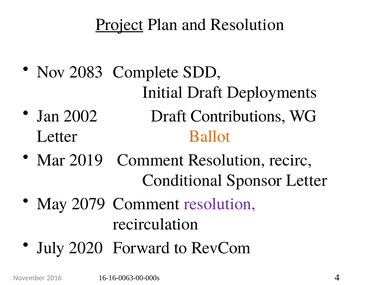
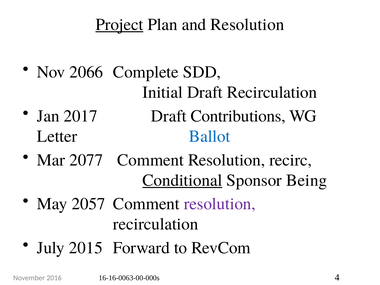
2083: 2083 -> 2066
Draft Deployments: Deployments -> Recirculation
2002: 2002 -> 2017
Ballot colour: orange -> blue
2019: 2019 -> 2077
Conditional underline: none -> present
Sponsor Letter: Letter -> Being
2079: 2079 -> 2057
2020: 2020 -> 2015
